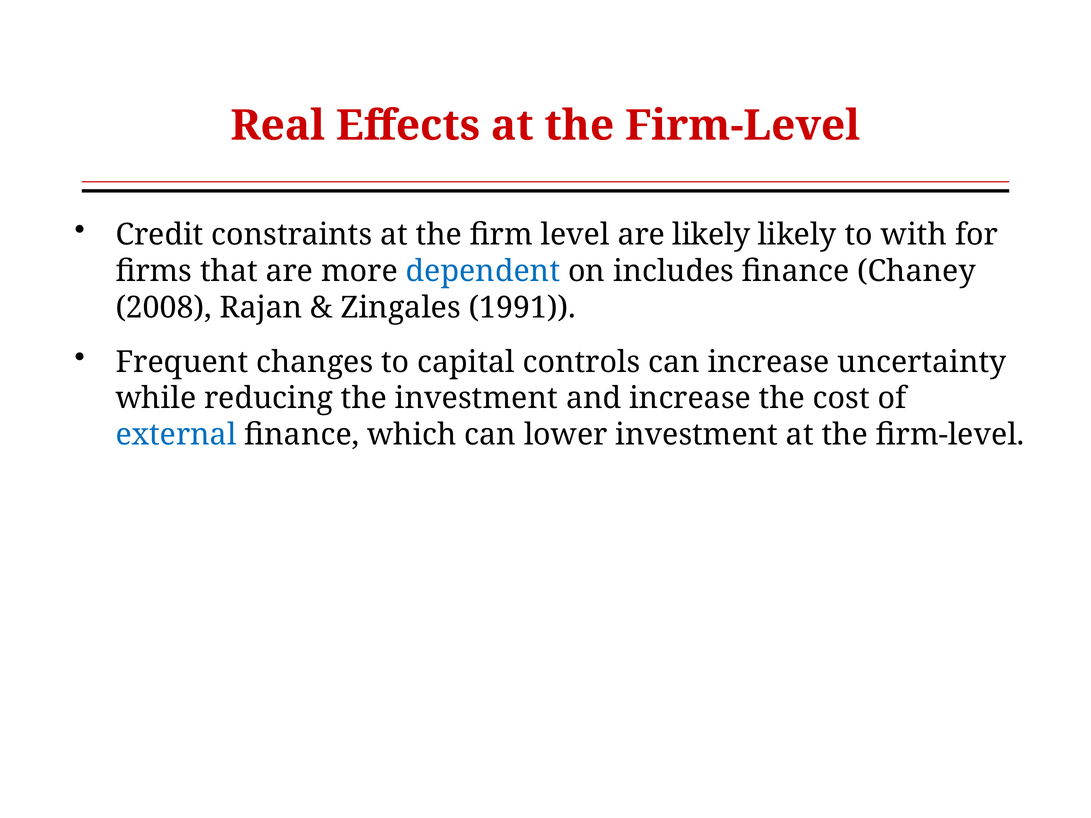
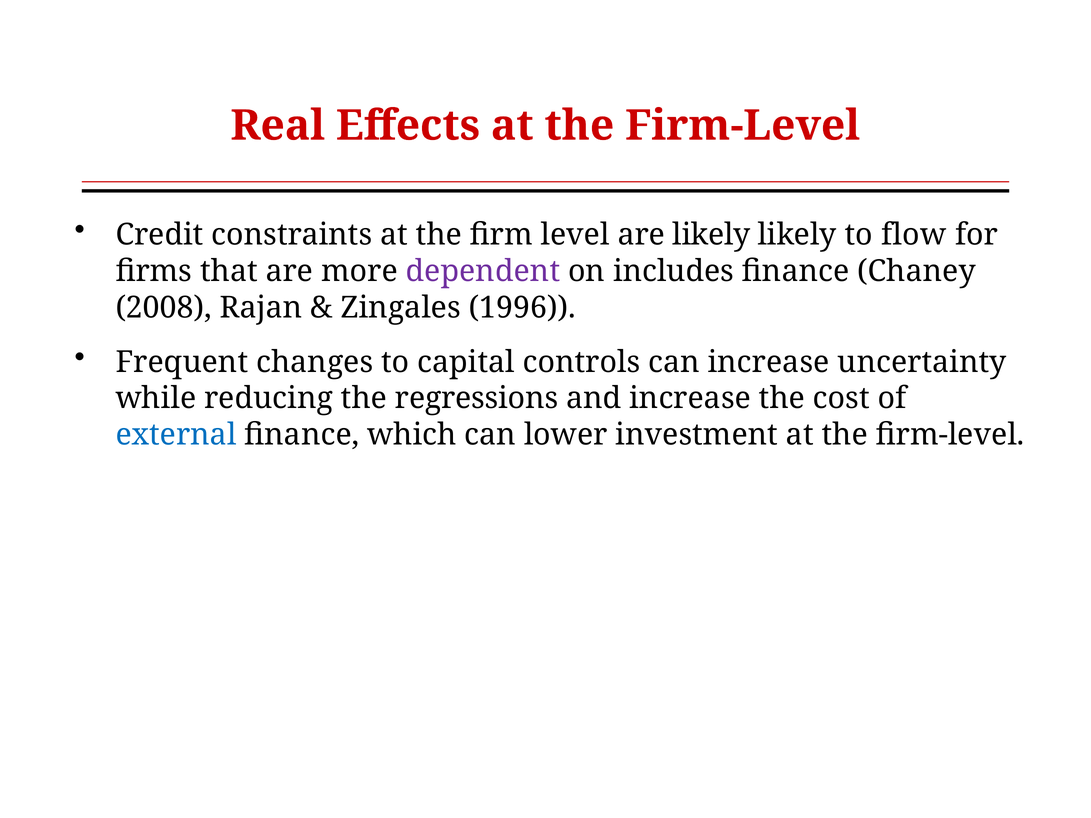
with: with -> flow
dependent colour: blue -> purple
1991: 1991 -> 1996
the investment: investment -> regressions
